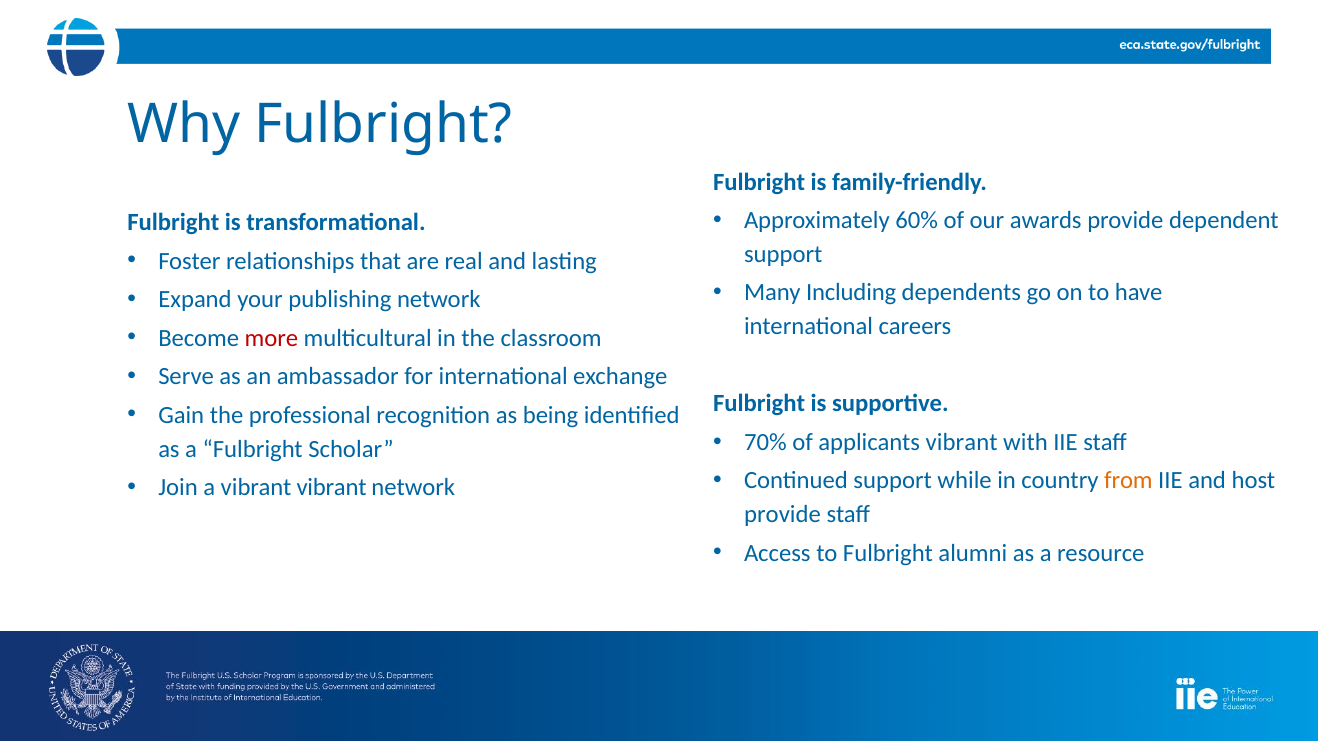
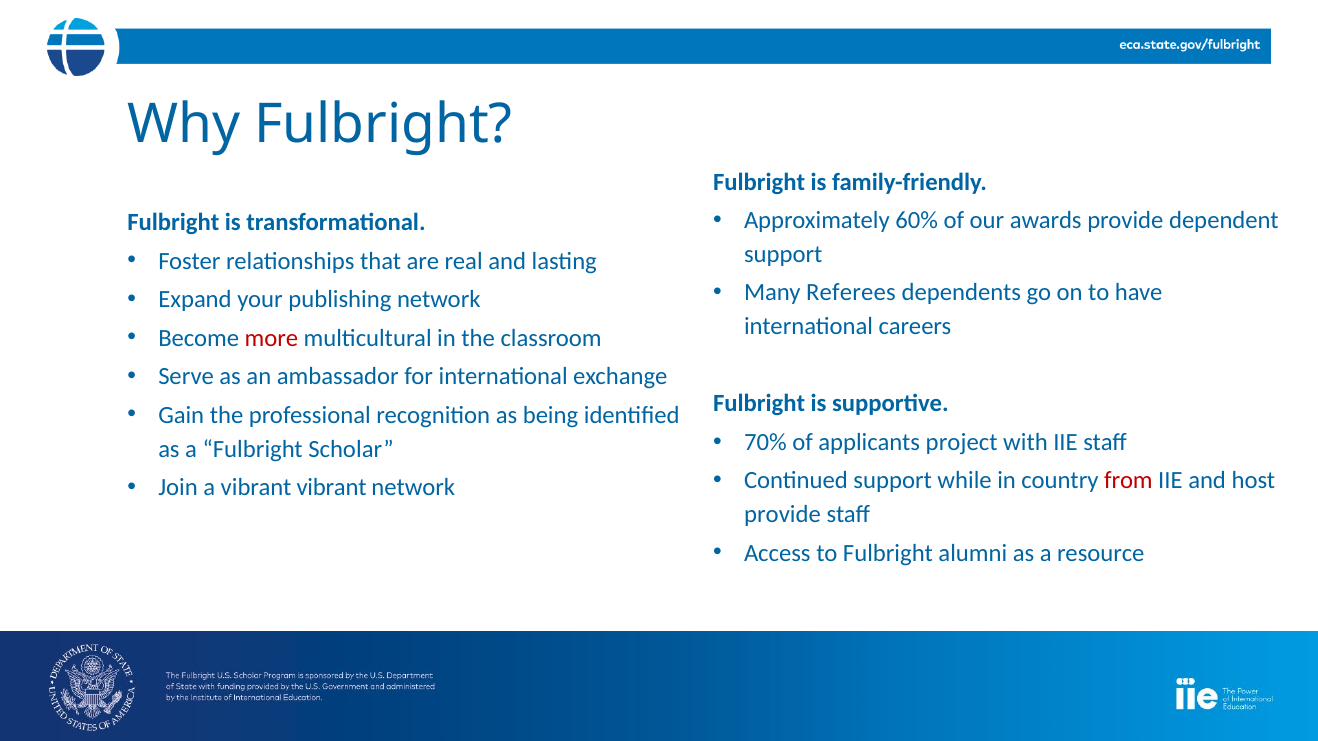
Including: Including -> Referees
applicants vibrant: vibrant -> project
from colour: orange -> red
